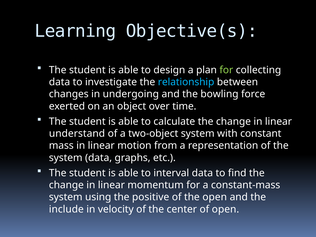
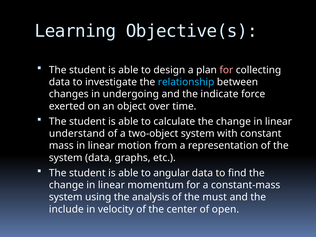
for at (226, 70) colour: light green -> pink
bowling: bowling -> indicate
interval: interval -> angular
positive: positive -> analysis
the open: open -> must
